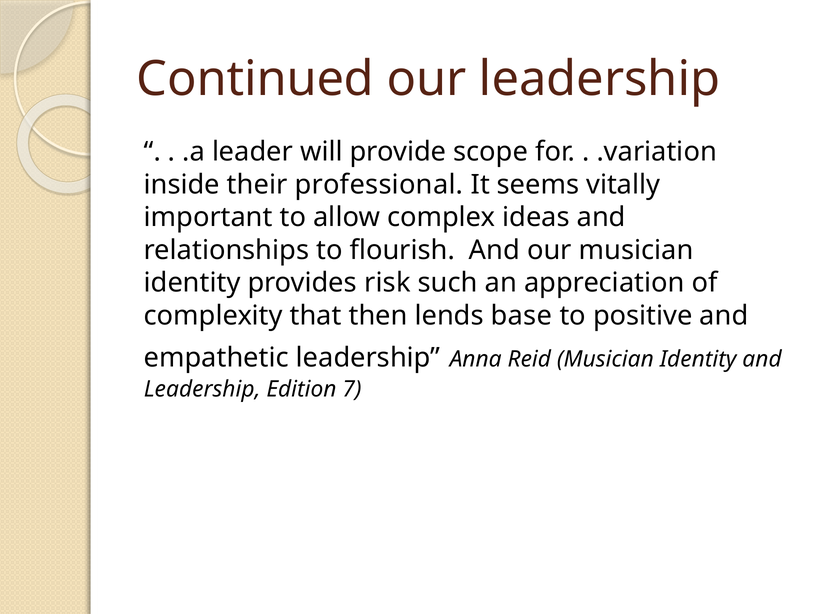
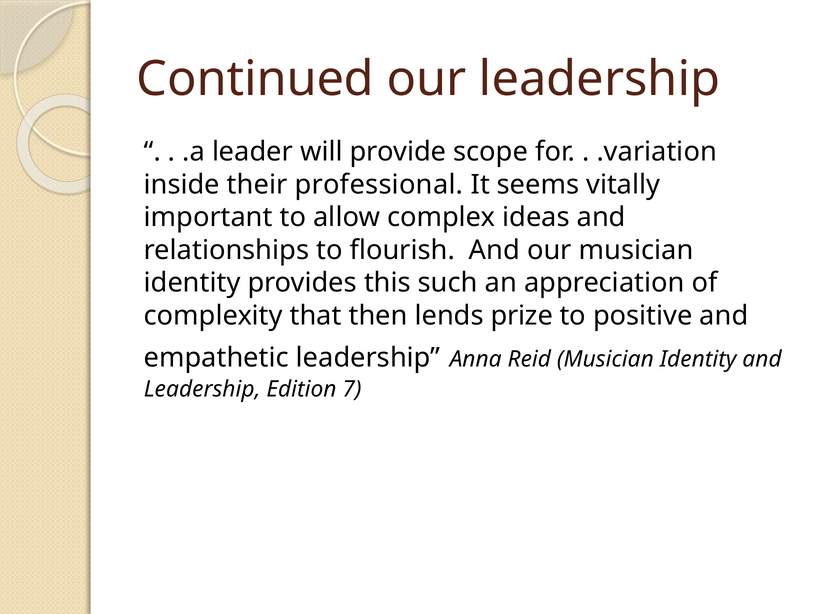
risk: risk -> this
base: base -> prize
